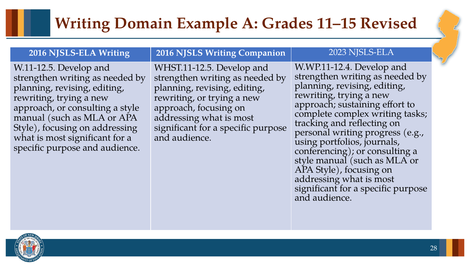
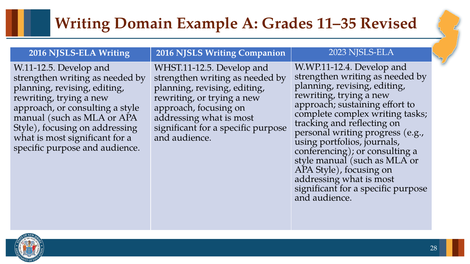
11–15: 11–15 -> 11–35
